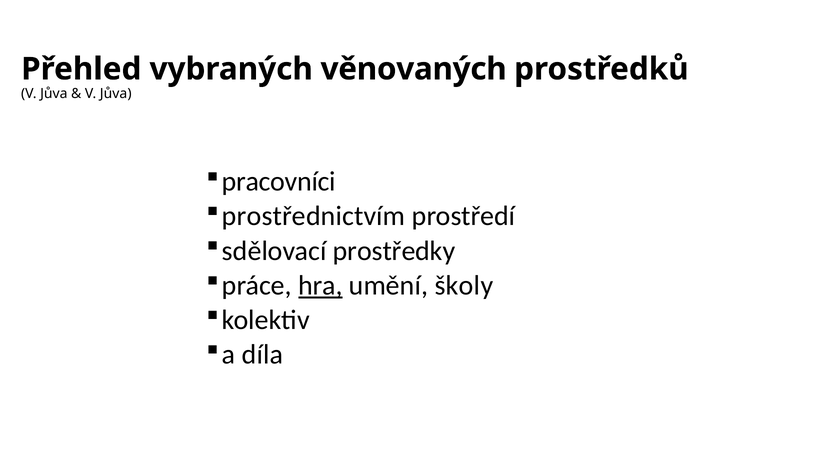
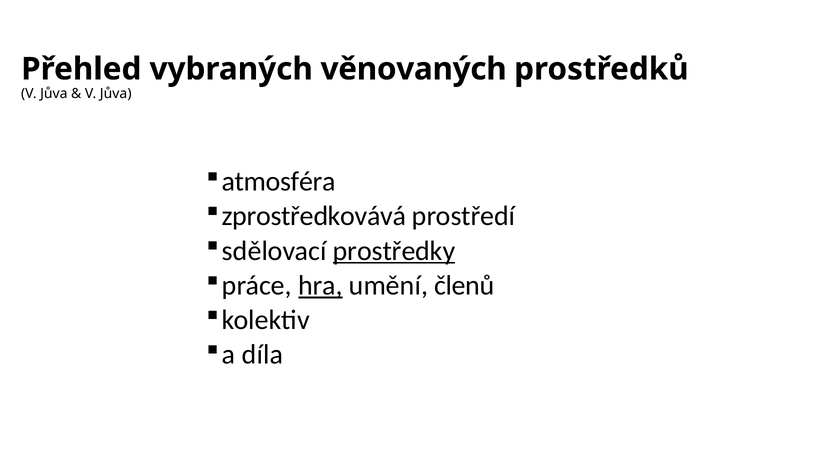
pracovníci: pracovníci -> atmosféra
prostřednictvím: prostřednictvím -> zprostředkovává
prostředky underline: none -> present
školy: školy -> členů
